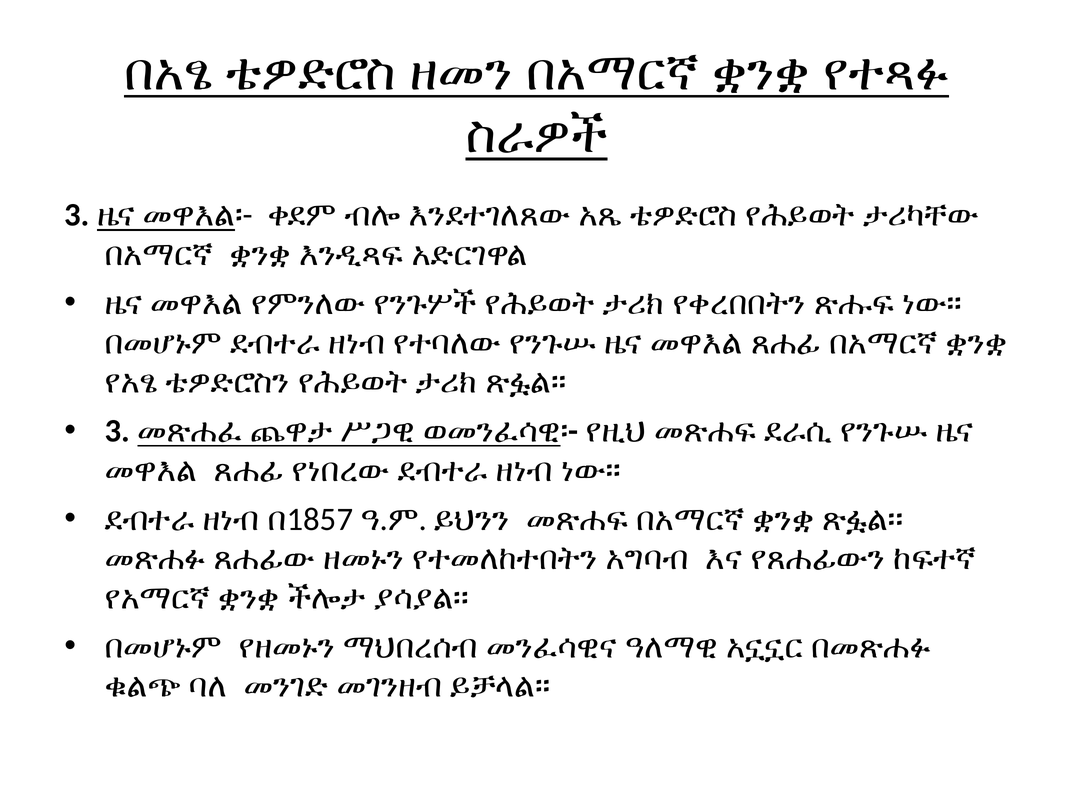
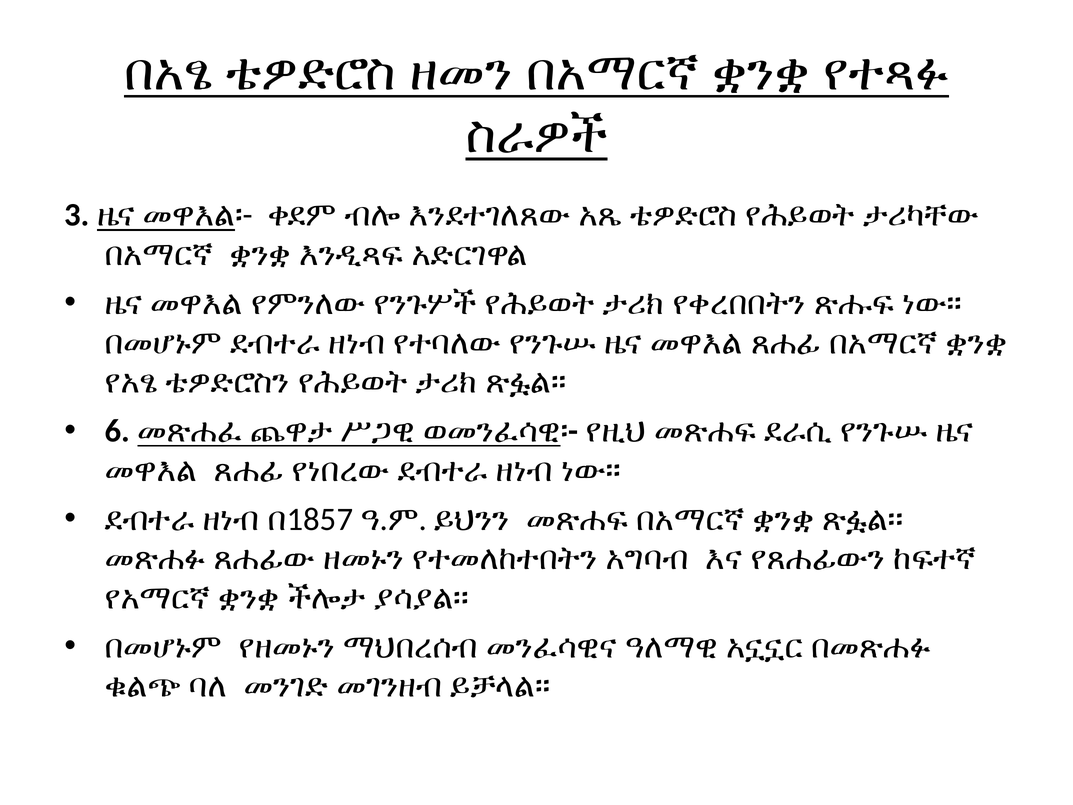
3 at (117, 431): 3 -> 6
